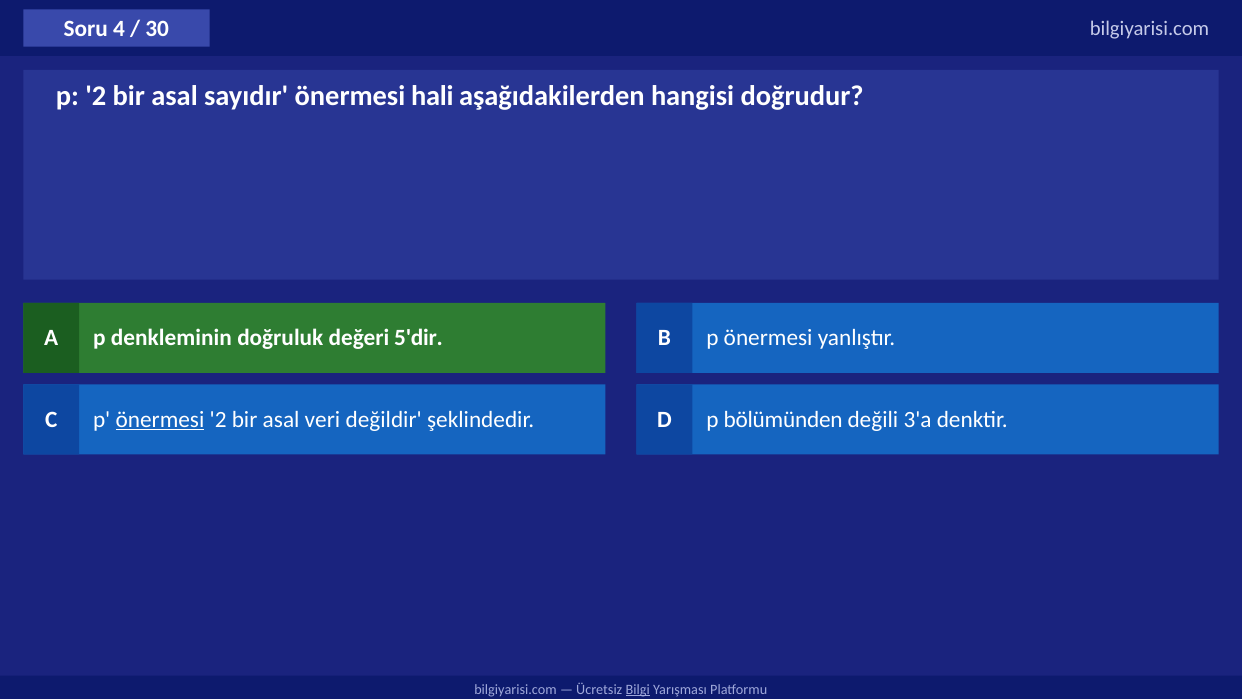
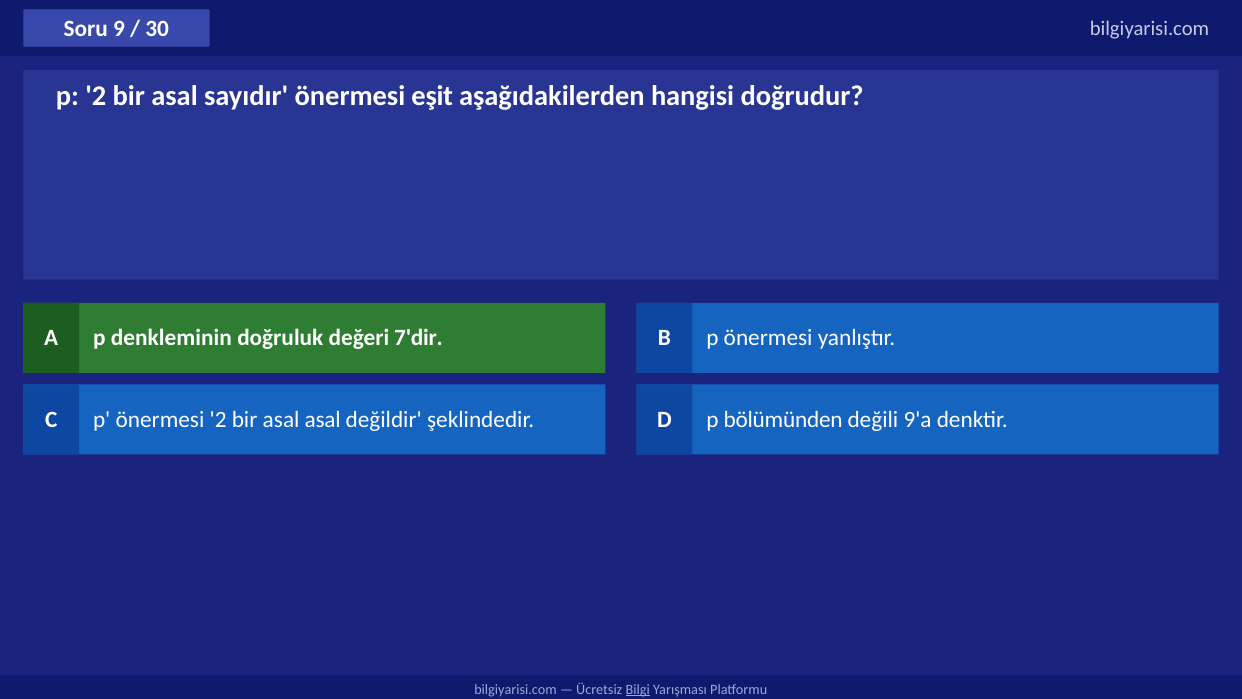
4: 4 -> 9
hali: hali -> eşit
5'dir: 5'dir -> 7'dir
önermesi at (160, 419) underline: present -> none
asal veri: veri -> asal
3'a: 3'a -> 9'a
